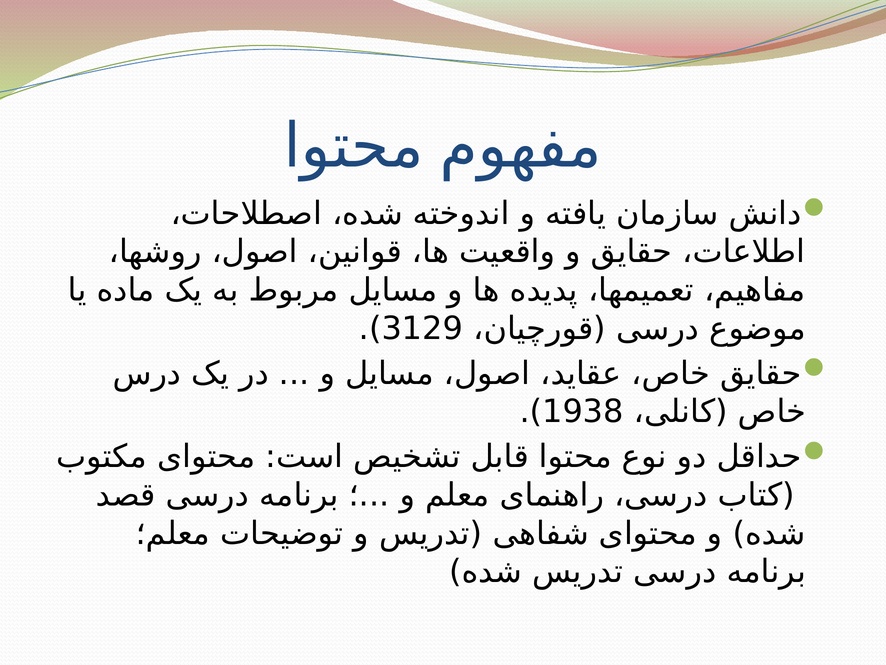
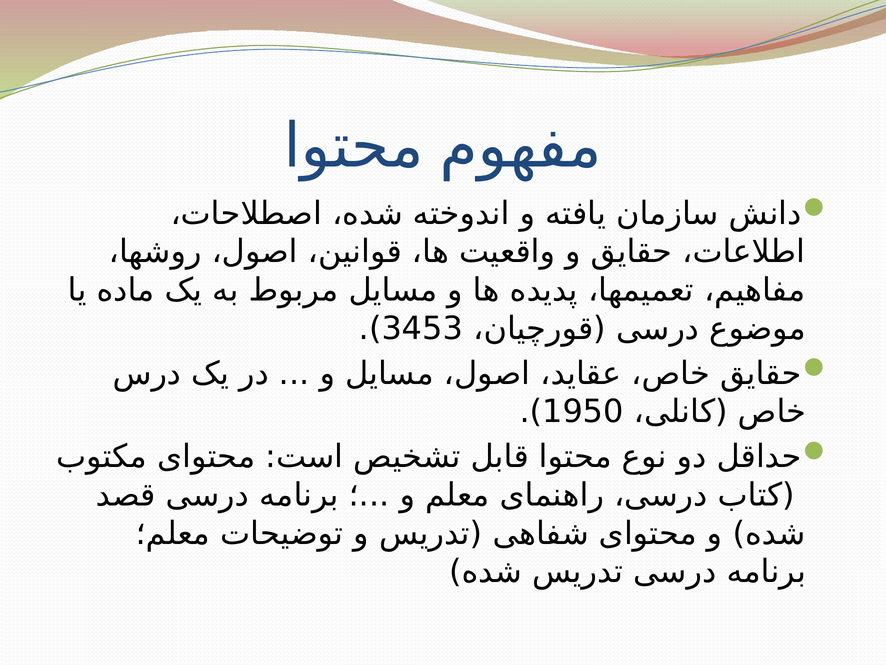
3129: 3129 -> 3453
1938: 1938 -> 1950
